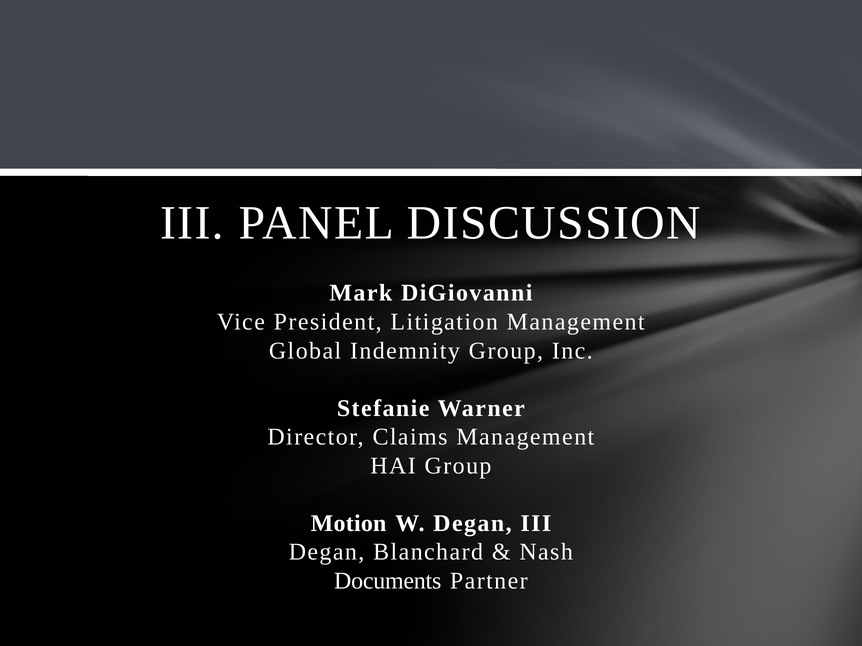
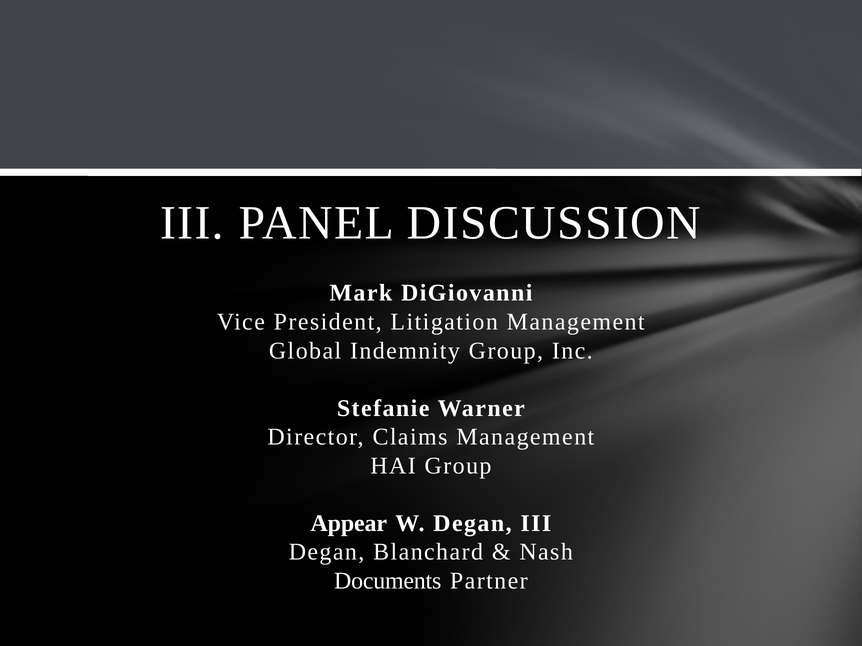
Motion: Motion -> Appear
